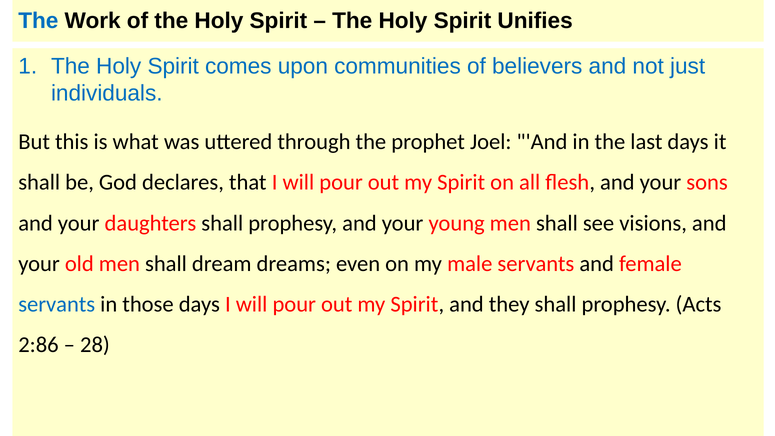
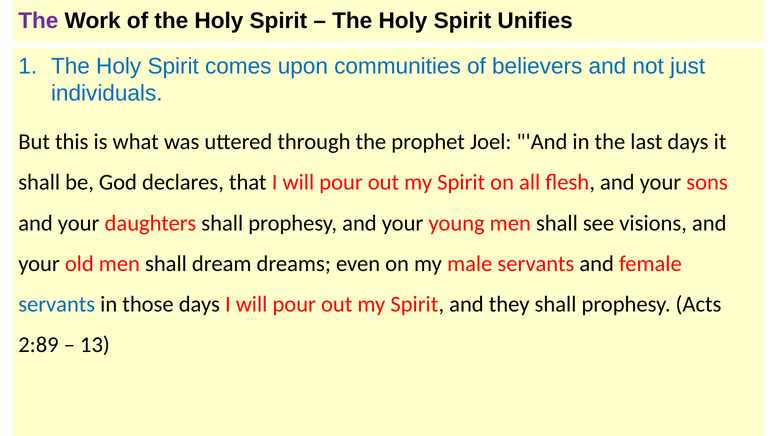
The at (38, 21) colour: blue -> purple
2:86: 2:86 -> 2:89
28: 28 -> 13
